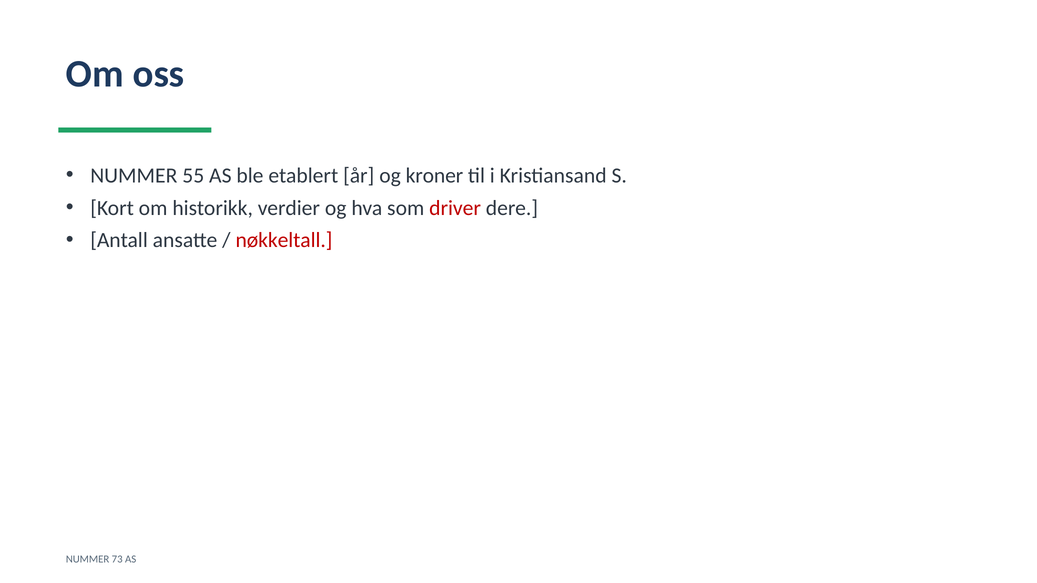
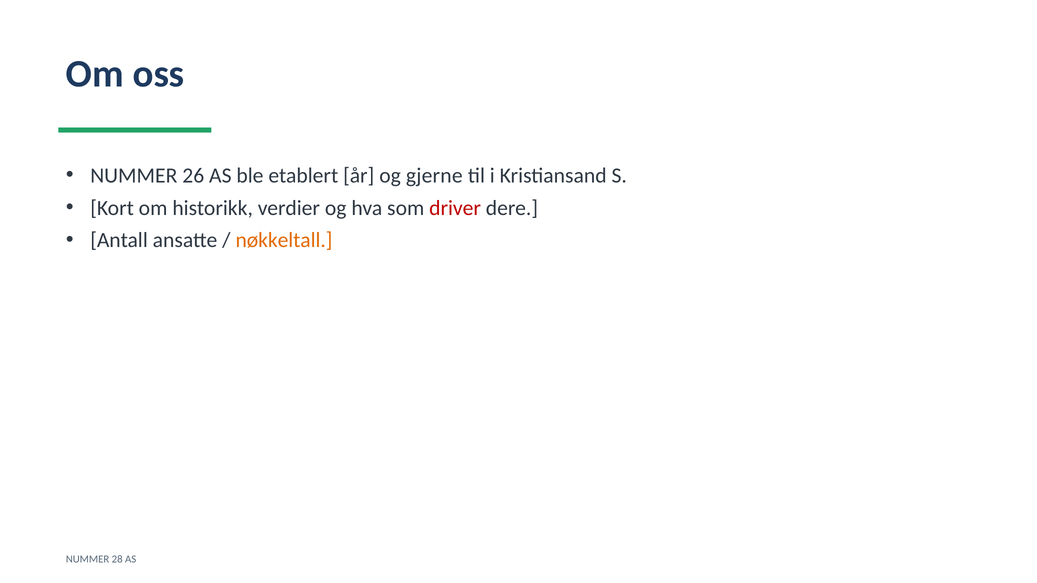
55: 55 -> 26
kroner: kroner -> gjerne
nøkkeltall colour: red -> orange
73: 73 -> 28
